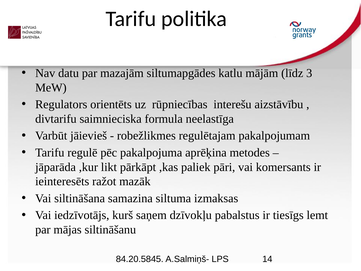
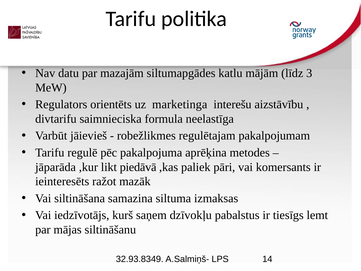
rūpniecības: rūpniecības -> marketinga
pārkāpt: pārkāpt -> piedāvā
84.20.5845: 84.20.5845 -> 32.93.8349
